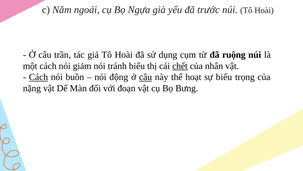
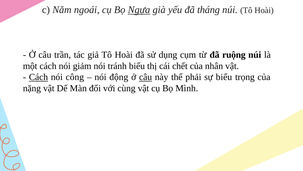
Ngựa underline: none -> present
trước: trước -> tháng
chết underline: present -> none
buồn: buồn -> công
hoạt: hoạt -> phải
đoạn: đoạn -> cùng
Bưng: Bưng -> Mình
